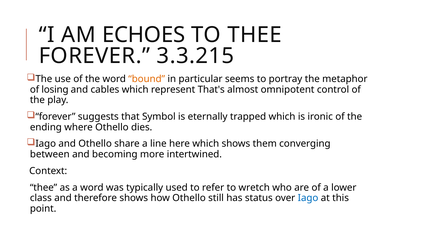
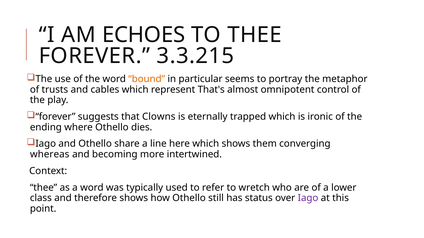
losing: losing -> trusts
Symbol: Symbol -> Clowns
between: between -> whereas
Iago at (308, 198) colour: blue -> purple
